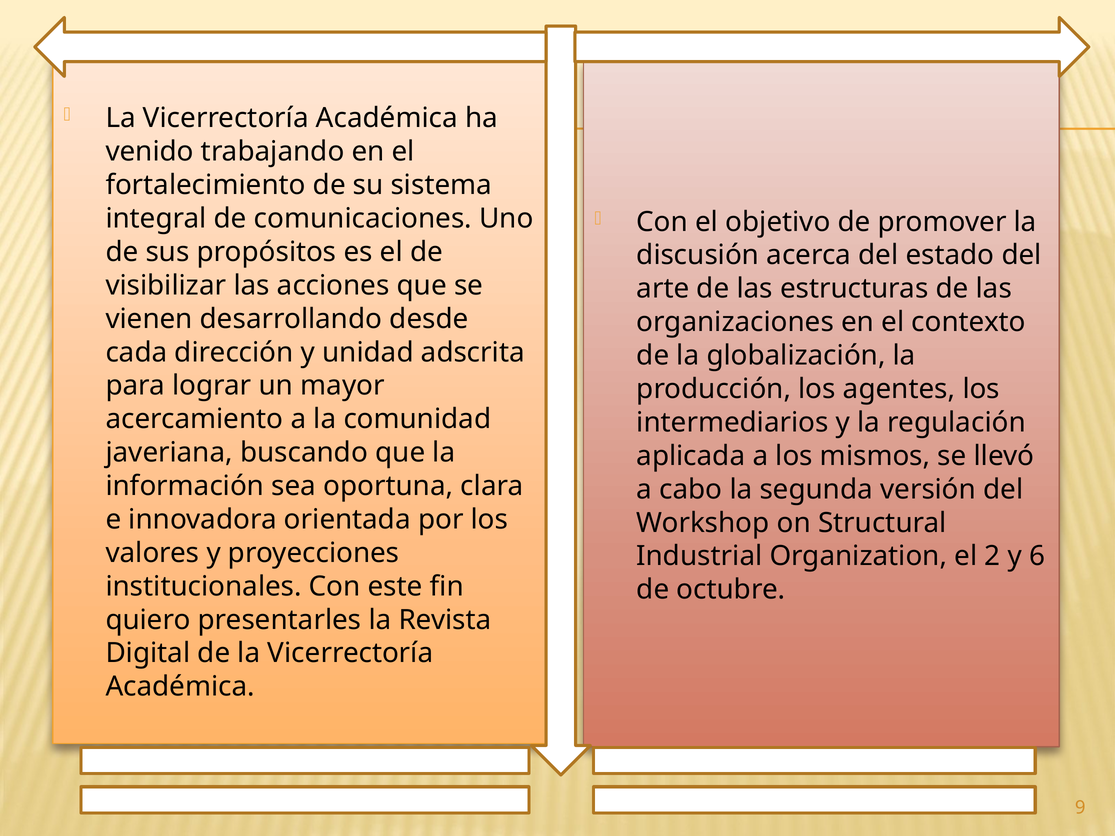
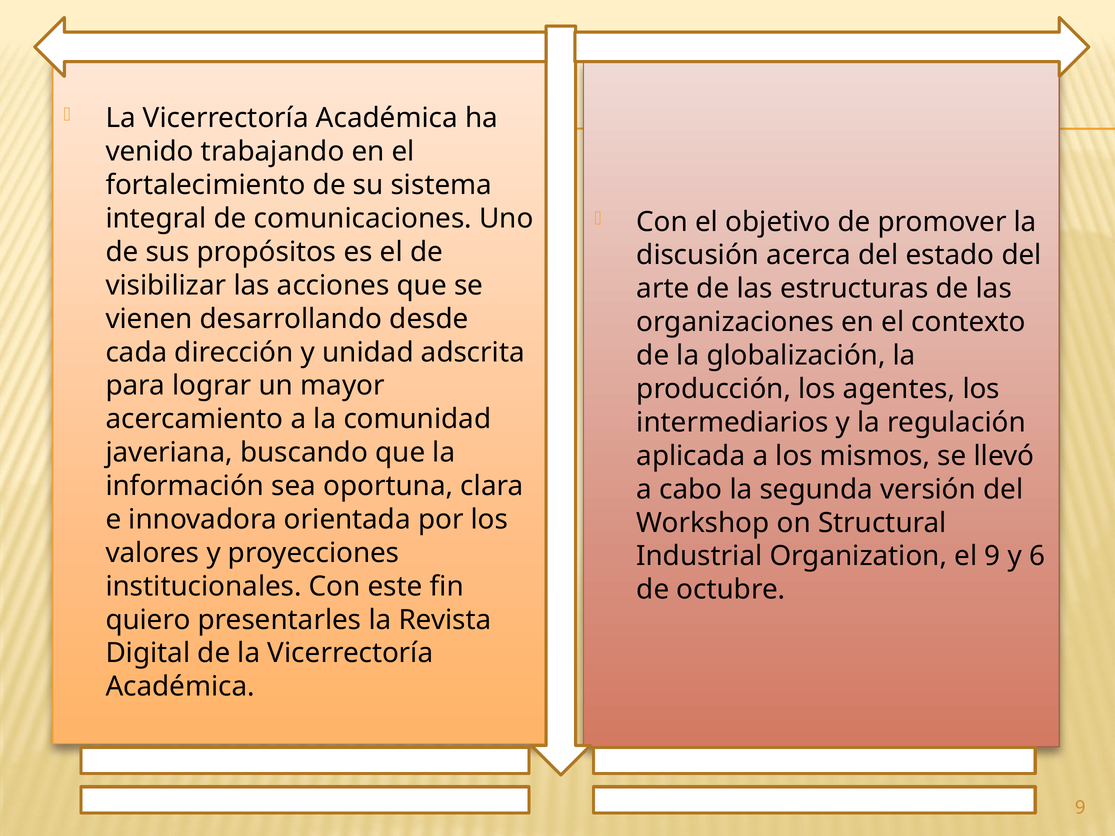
el 2: 2 -> 9
